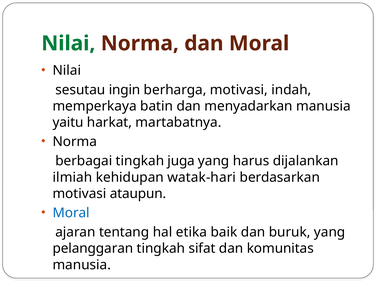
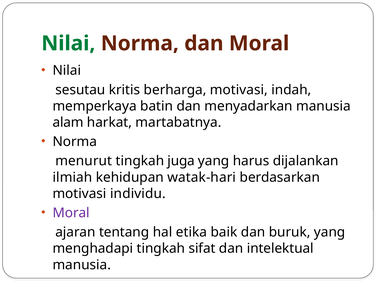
ingin: ingin -> kritis
yaitu: yaitu -> alam
berbagai: berbagai -> menurut
ataupun: ataupun -> individu
Moral at (71, 213) colour: blue -> purple
pelanggaran: pelanggaran -> menghadapi
komunitas: komunitas -> intelektual
